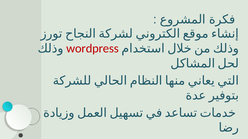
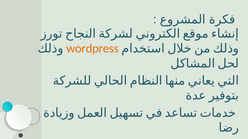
wordpress colour: red -> orange
